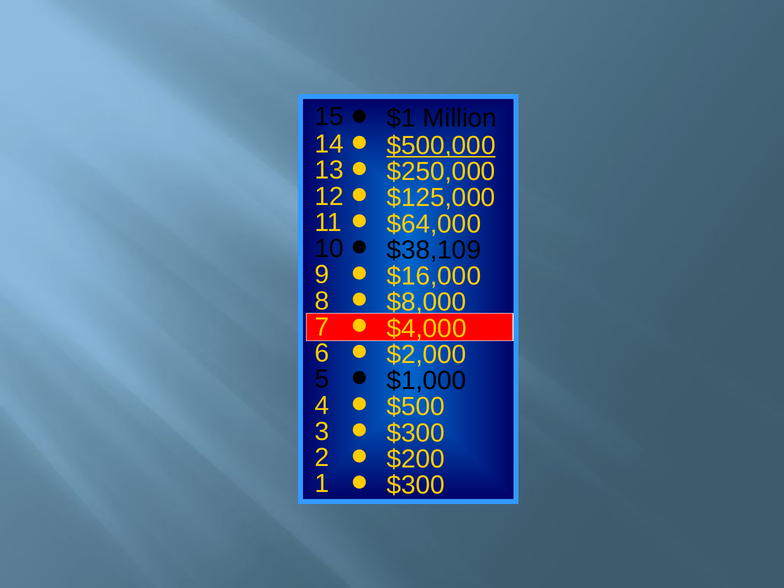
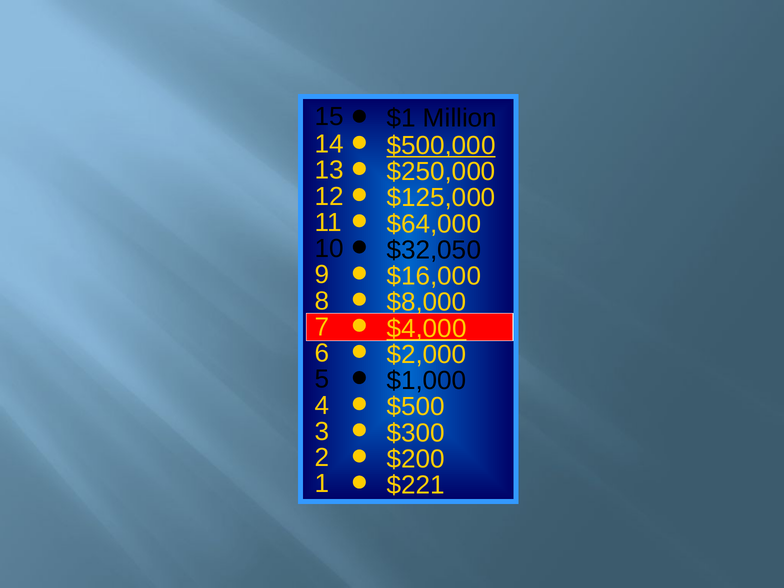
$38,109: $38,109 -> $32,050
$4,000 underline: none -> present
$300 at (416, 485): $300 -> $221
